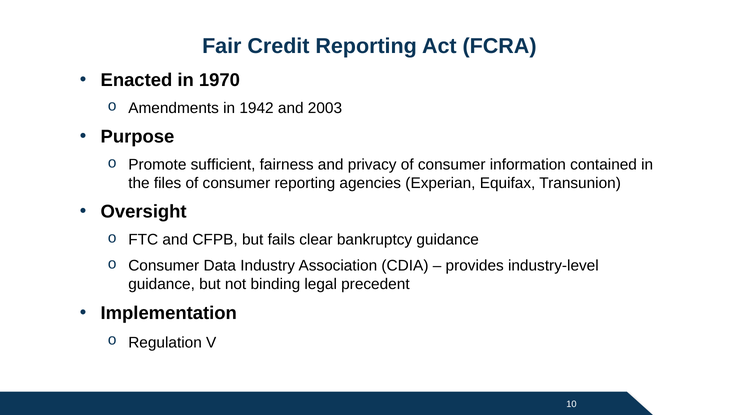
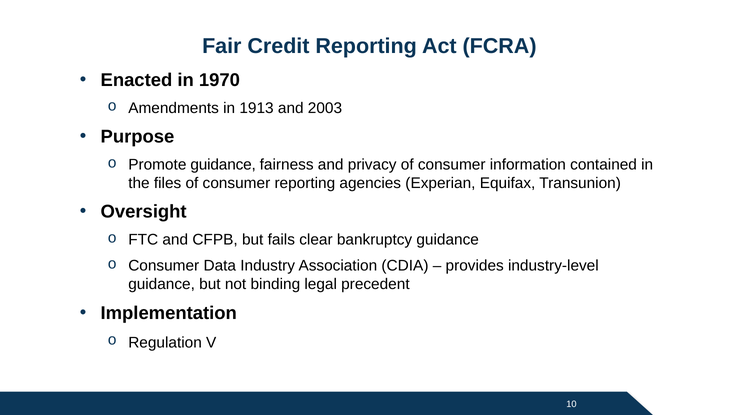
1942: 1942 -> 1913
Promote sufficient: sufficient -> guidance
